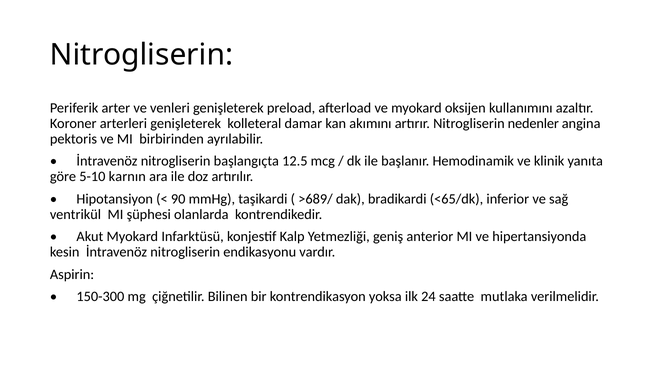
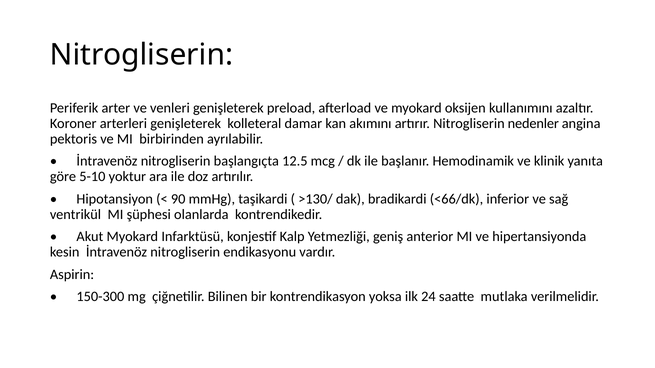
karnın: karnın -> yoktur
>689/: >689/ -> >130/
<65/dk: <65/dk -> <66/dk
